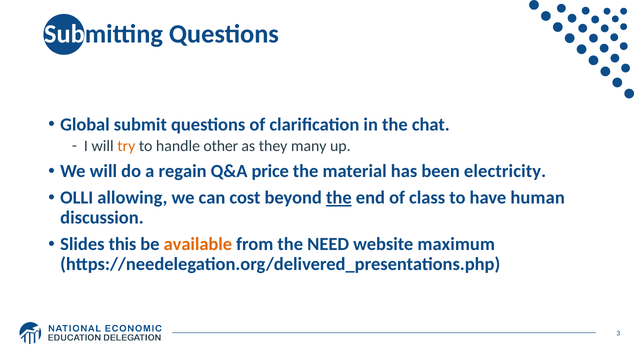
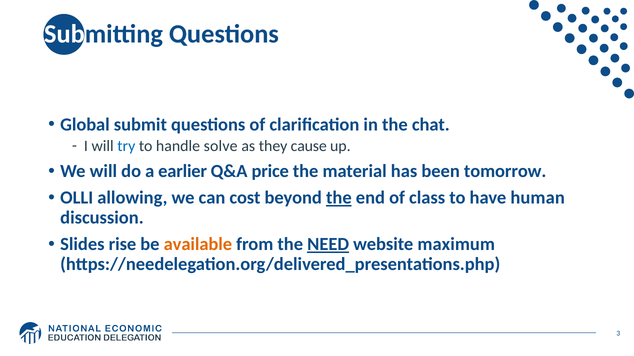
try colour: orange -> blue
other: other -> solve
many: many -> cause
regain: regain -> earlier
electricity: electricity -> tomorrow
this: this -> rise
NEED underline: none -> present
